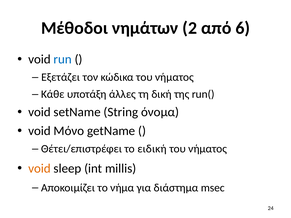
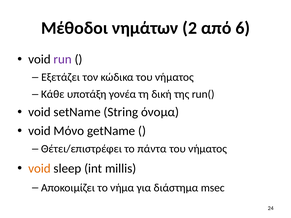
run colour: blue -> purple
άλλες: άλλες -> γονέα
ειδική: ειδική -> πάντα
